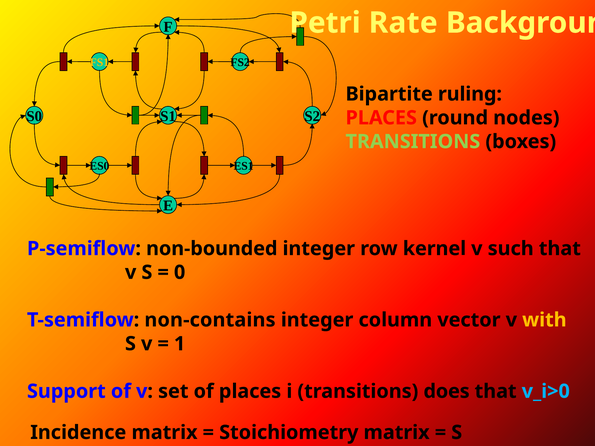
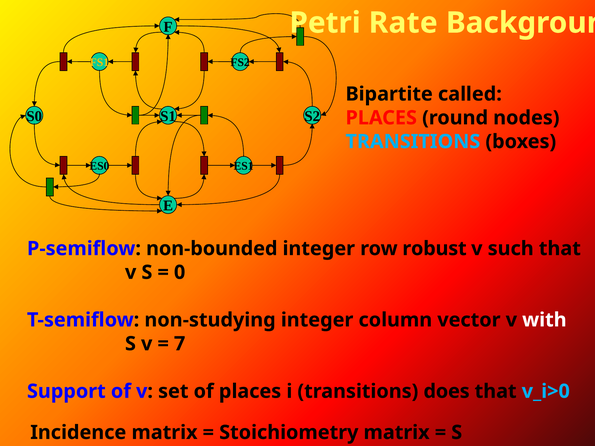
ruling: ruling -> called
TRANSITIONS at (413, 142) colour: light green -> light blue
kernel: kernel -> robust
non-contains: non-contains -> non-studying
with colour: yellow -> white
1: 1 -> 7
